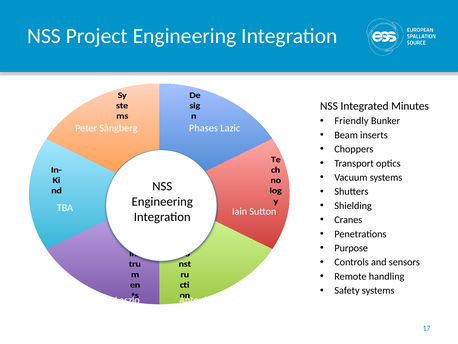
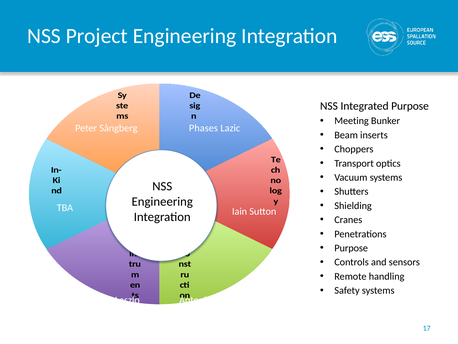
Integrated Minutes: Minutes -> Purpose
Friendly: Friendly -> Meeting
